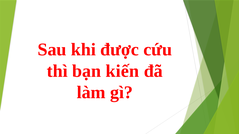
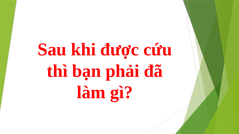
kiến: kiến -> phải
